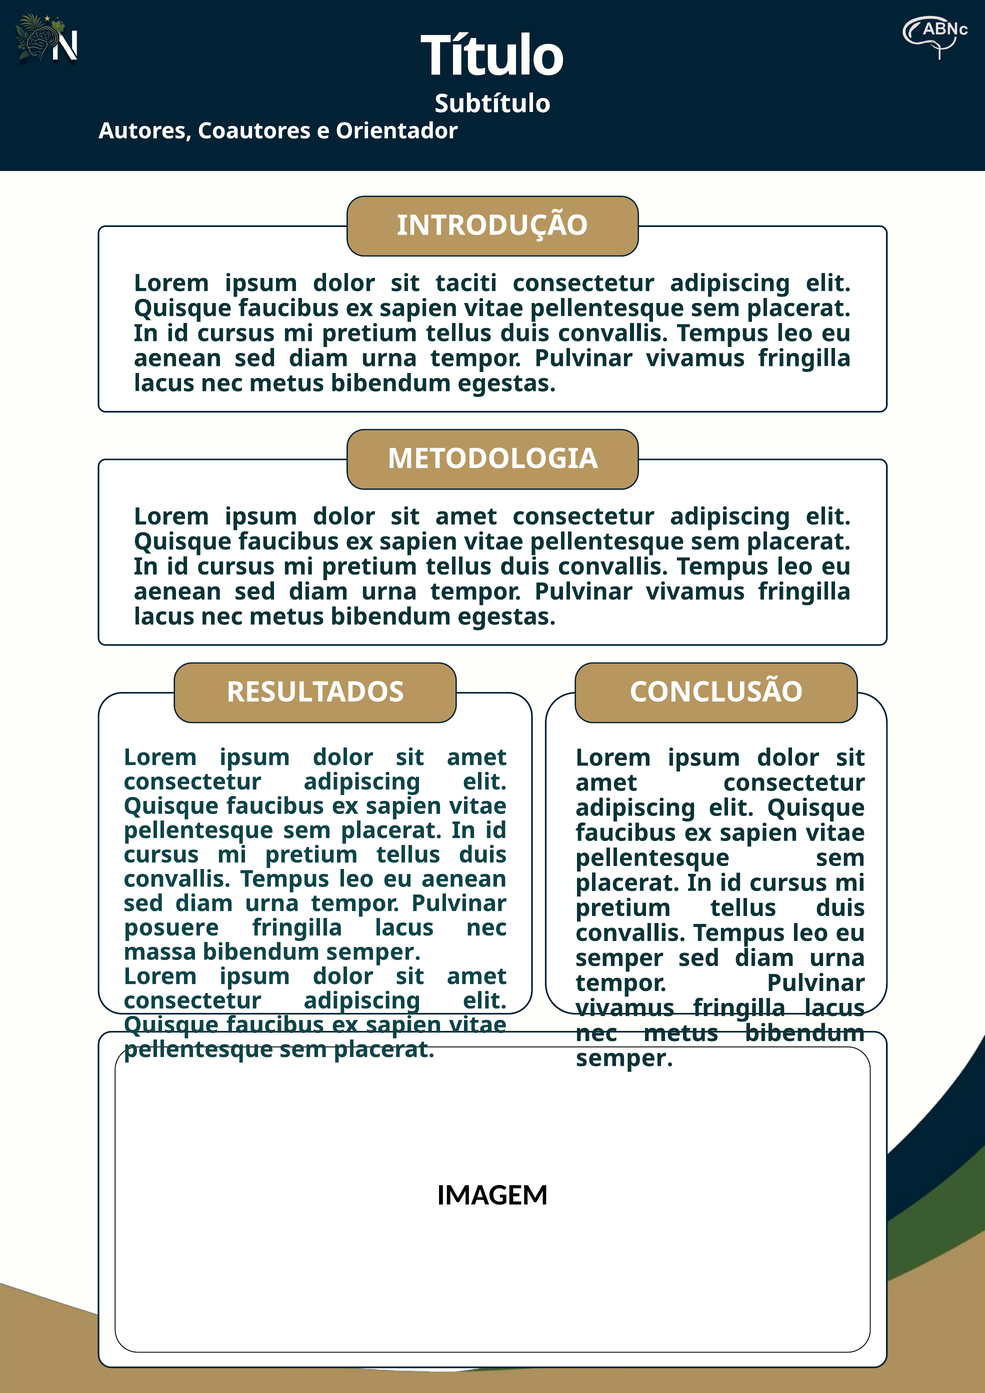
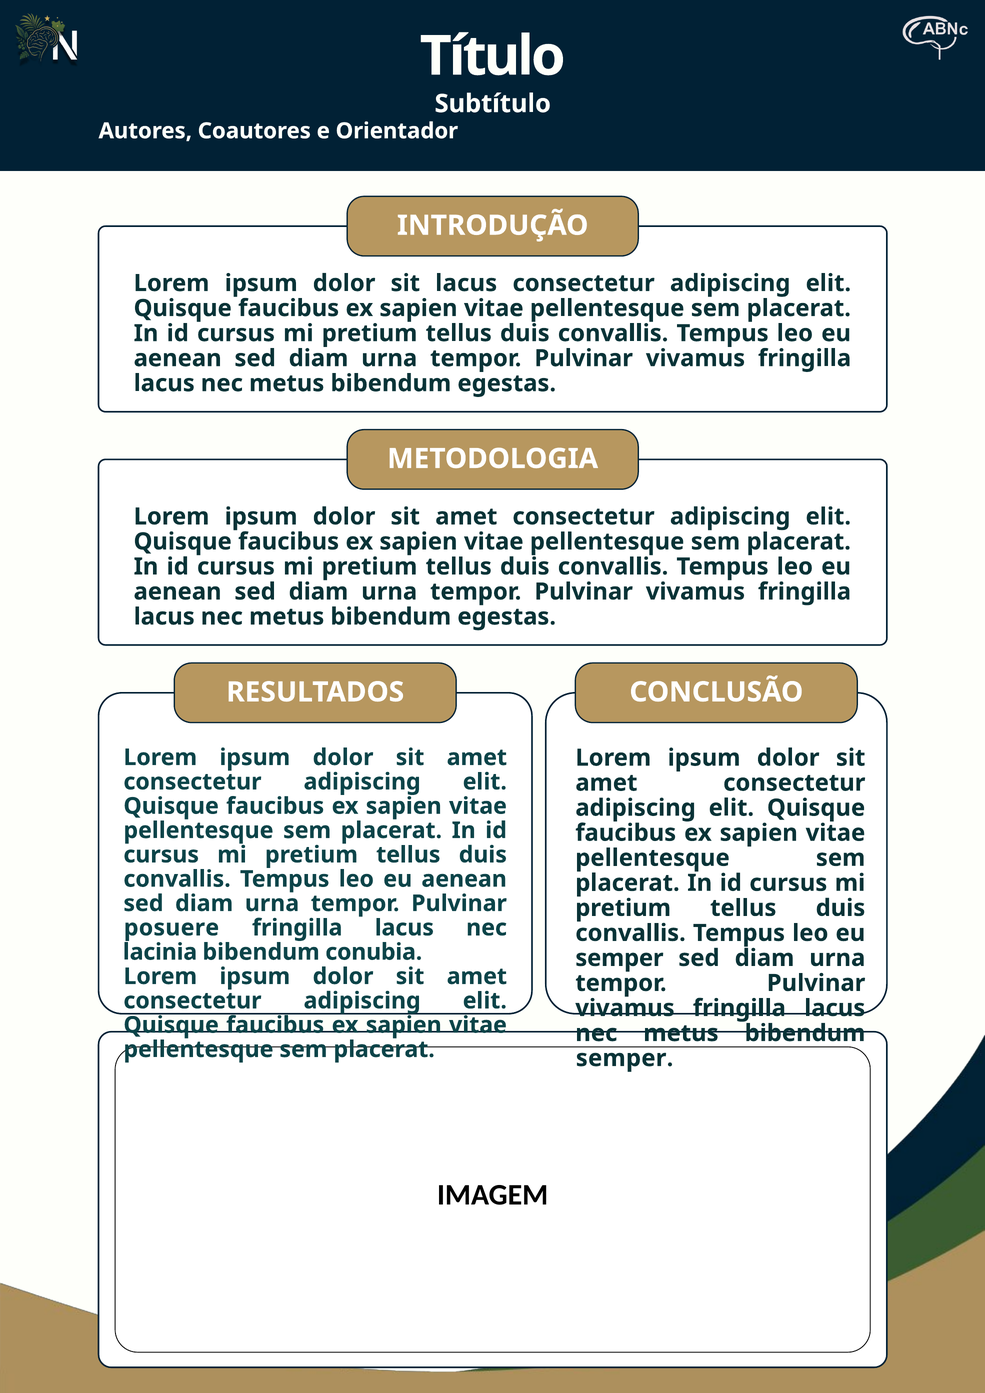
sit taciti: taciti -> lacus
massa: massa -> lacinia
semper at (374, 952): semper -> conubia
